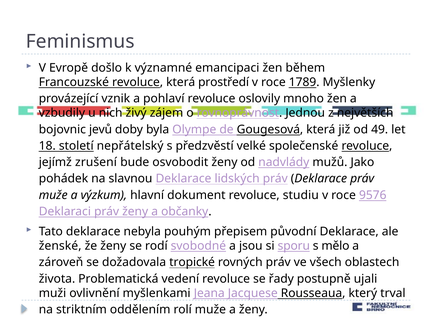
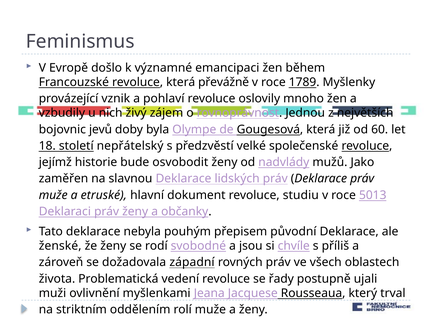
prostředí: prostředí -> převážně
49: 49 -> 60
zrušení: zrušení -> historie
pohádek: pohádek -> zaměřen
výzkum: výzkum -> etruské
9576: 9576 -> 5013
sporu: sporu -> chvíle
mělo: mělo -> příliš
tropické: tropické -> západní
